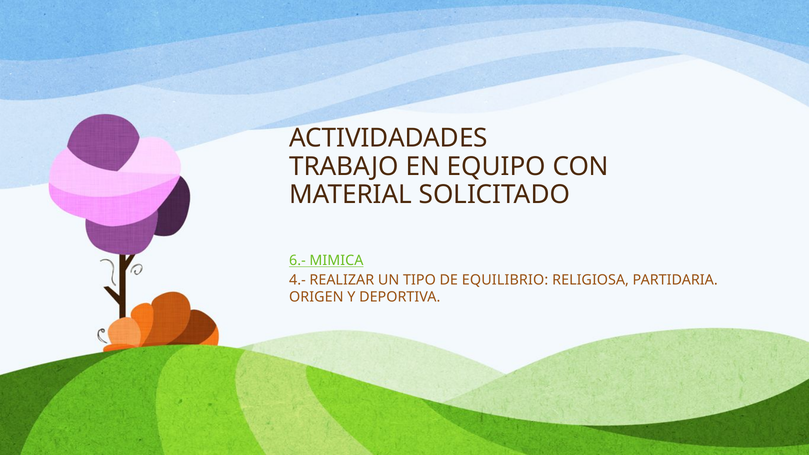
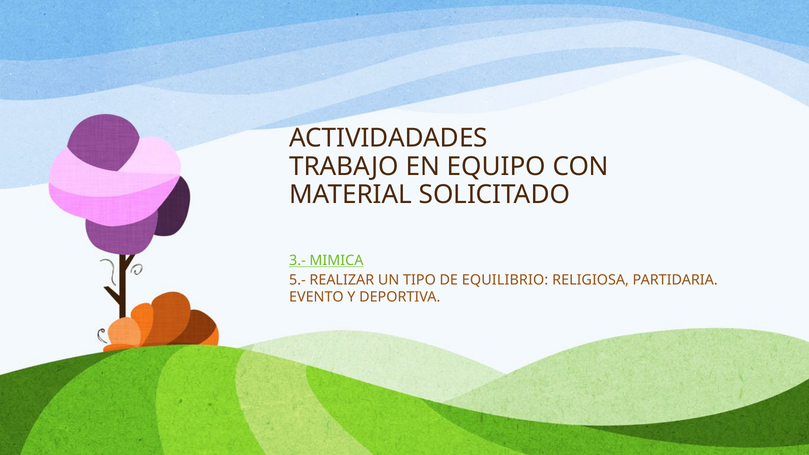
6.-: 6.- -> 3.-
4.-: 4.- -> 5.-
ORIGEN: ORIGEN -> EVENTO
